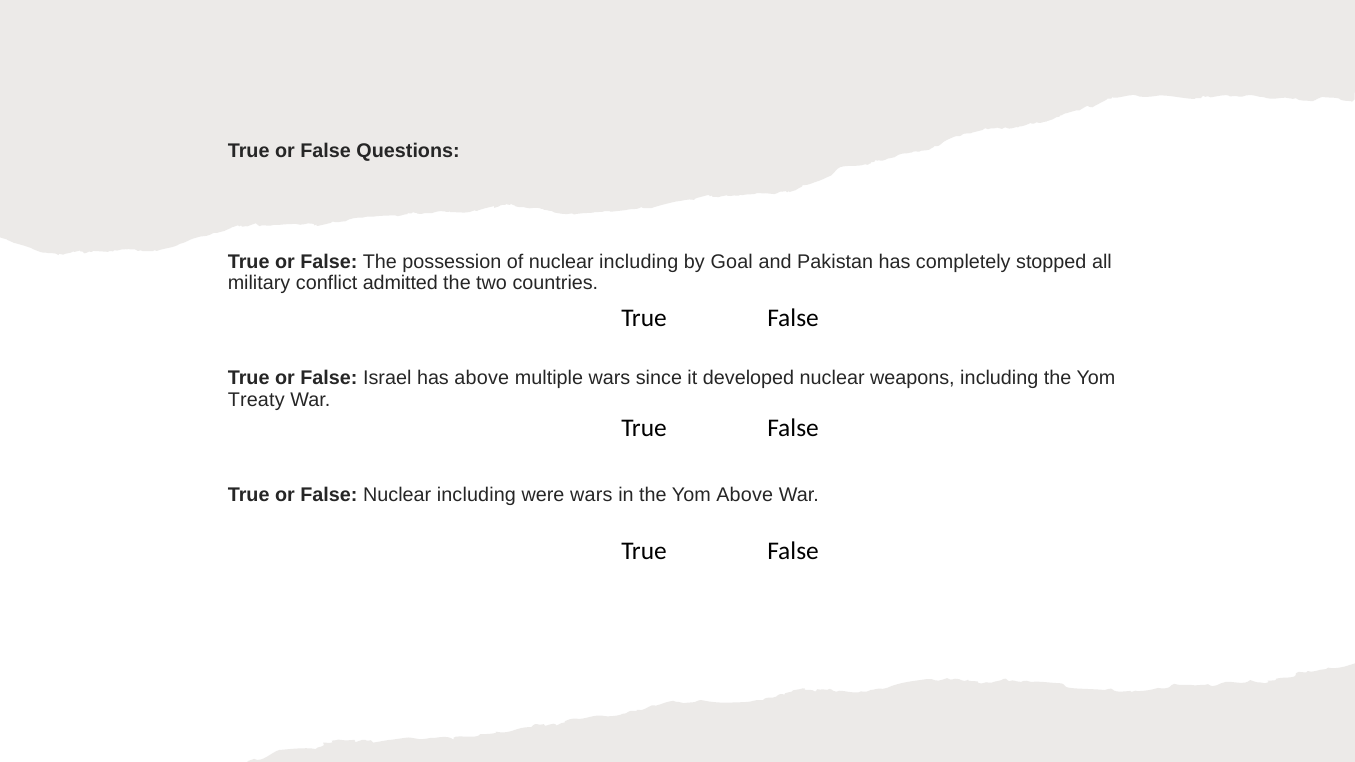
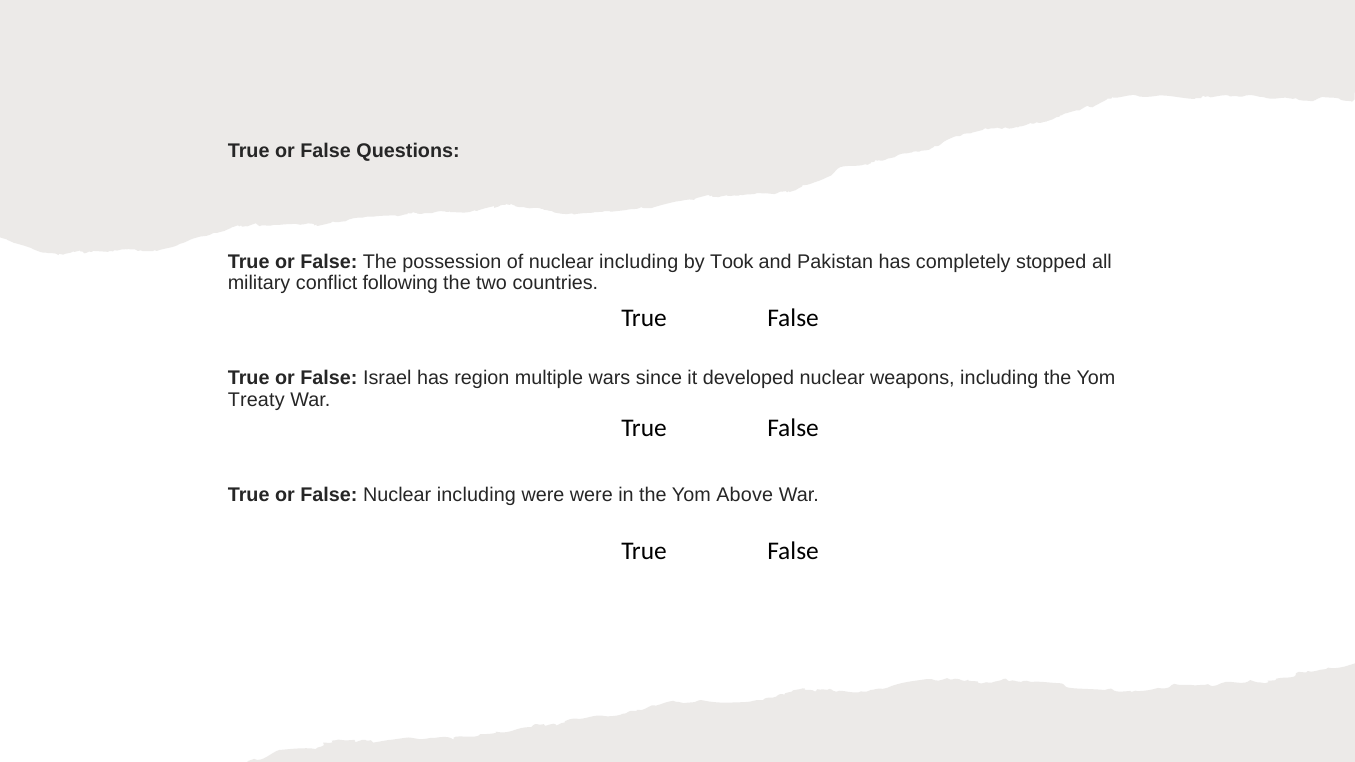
Goal: Goal -> Took
admitted: admitted -> following
has above: above -> region
were wars: wars -> were
